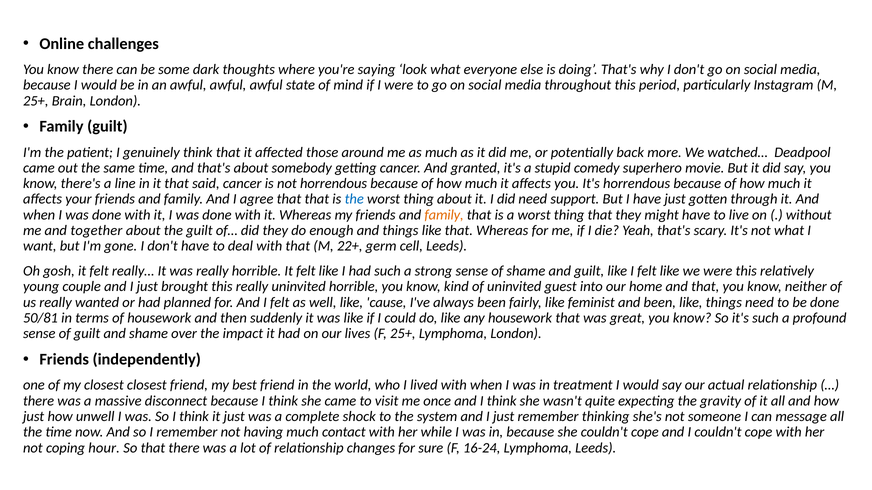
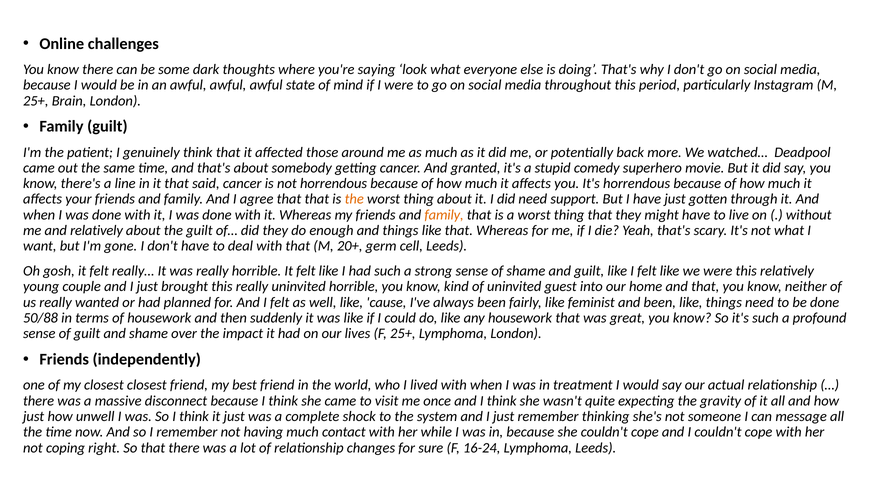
the at (354, 199) colour: blue -> orange
and together: together -> relatively
22+: 22+ -> 20+
50/81: 50/81 -> 50/88
hour: hour -> right
